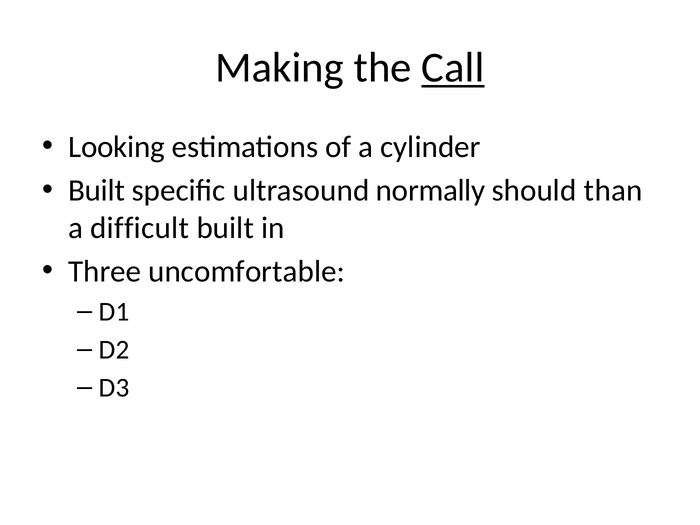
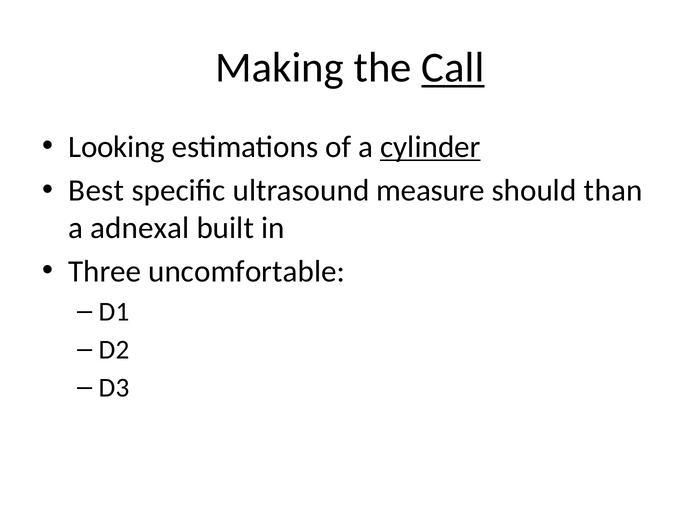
cylinder underline: none -> present
Built at (97, 190): Built -> Best
normally: normally -> measure
difficult: difficult -> adnexal
